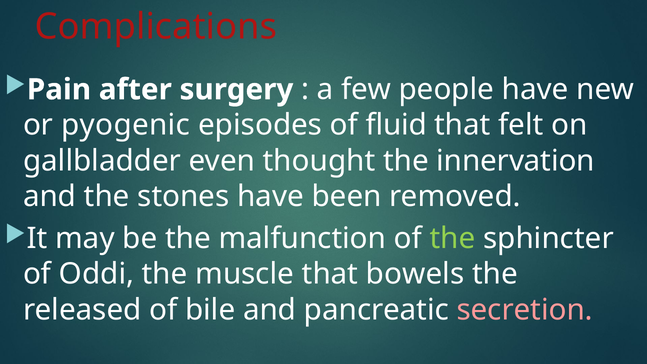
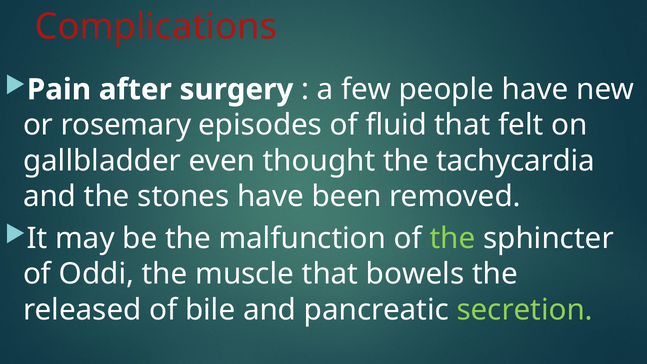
pyogenic: pyogenic -> rosemary
innervation: innervation -> tachycardia
secretion colour: pink -> light green
